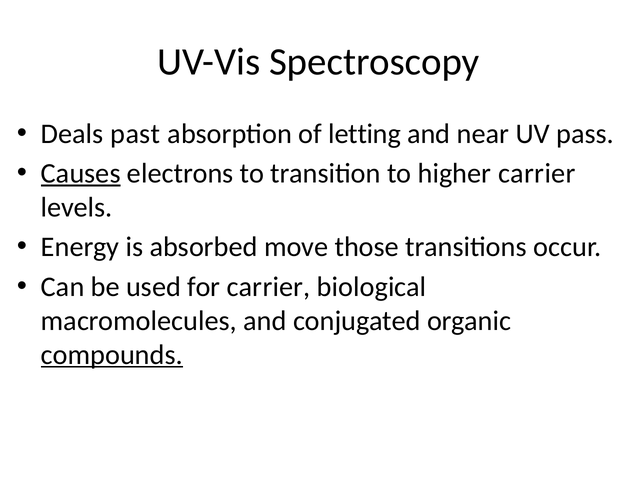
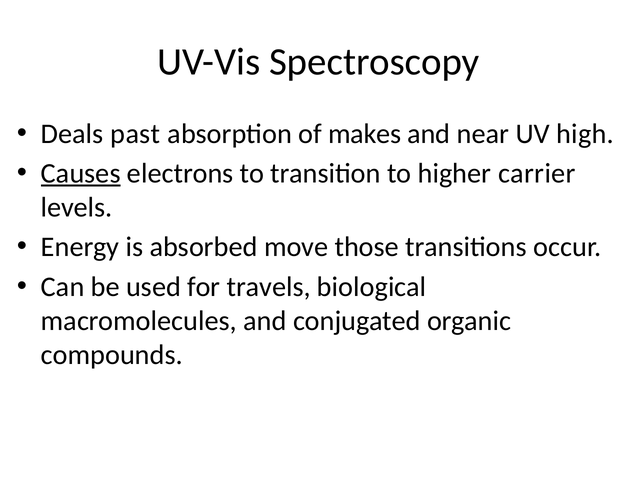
letting: letting -> makes
pass: pass -> high
for carrier: carrier -> travels
compounds underline: present -> none
